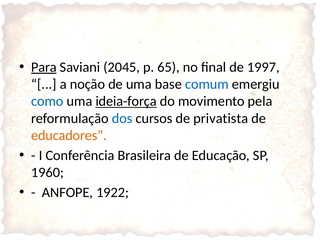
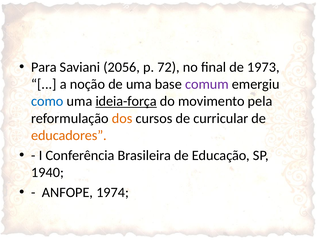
Para underline: present -> none
2045: 2045 -> 2056
65: 65 -> 72
1997: 1997 -> 1973
comum colour: blue -> purple
dos colour: blue -> orange
privatista: privatista -> curricular
1960: 1960 -> 1940
1922: 1922 -> 1974
